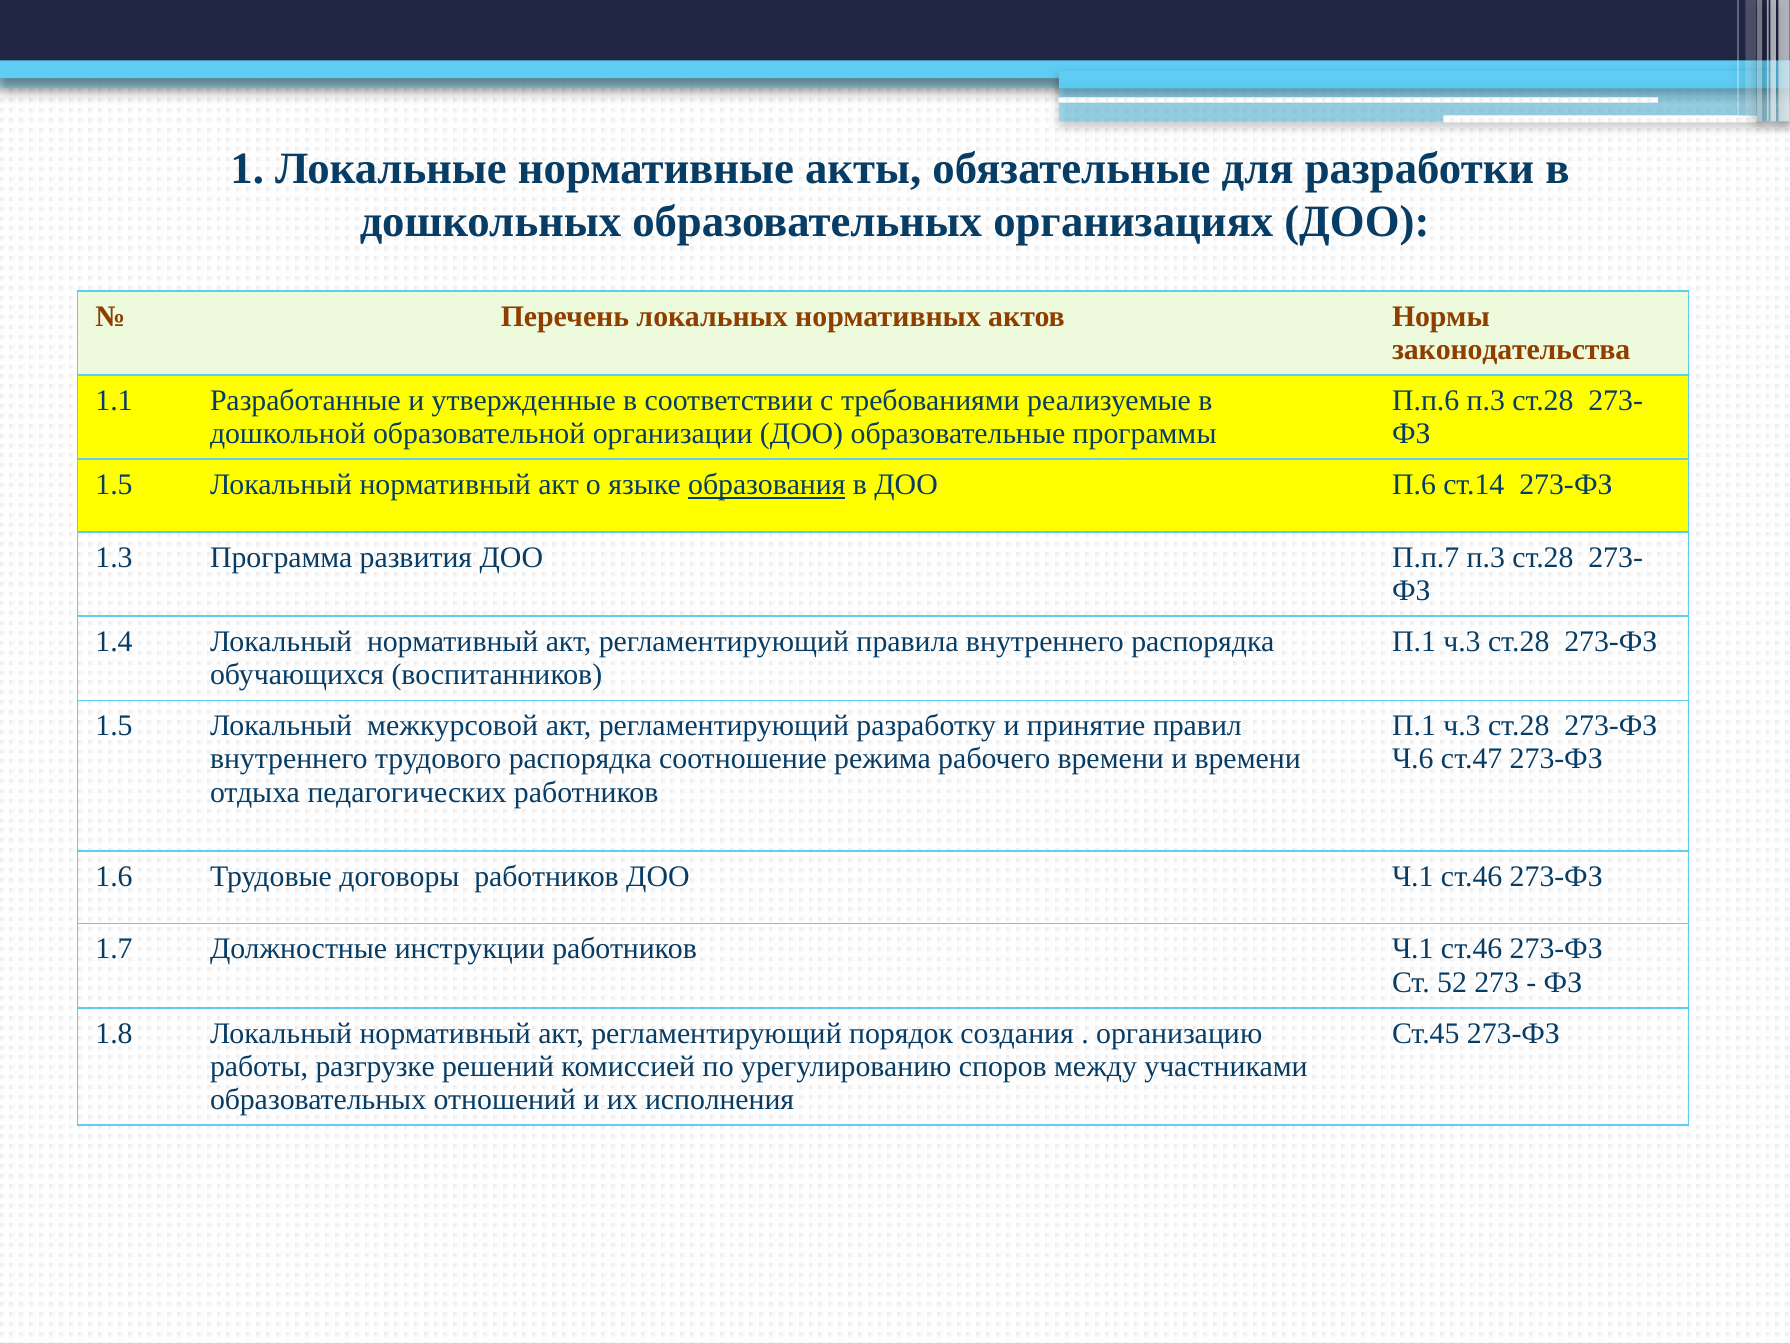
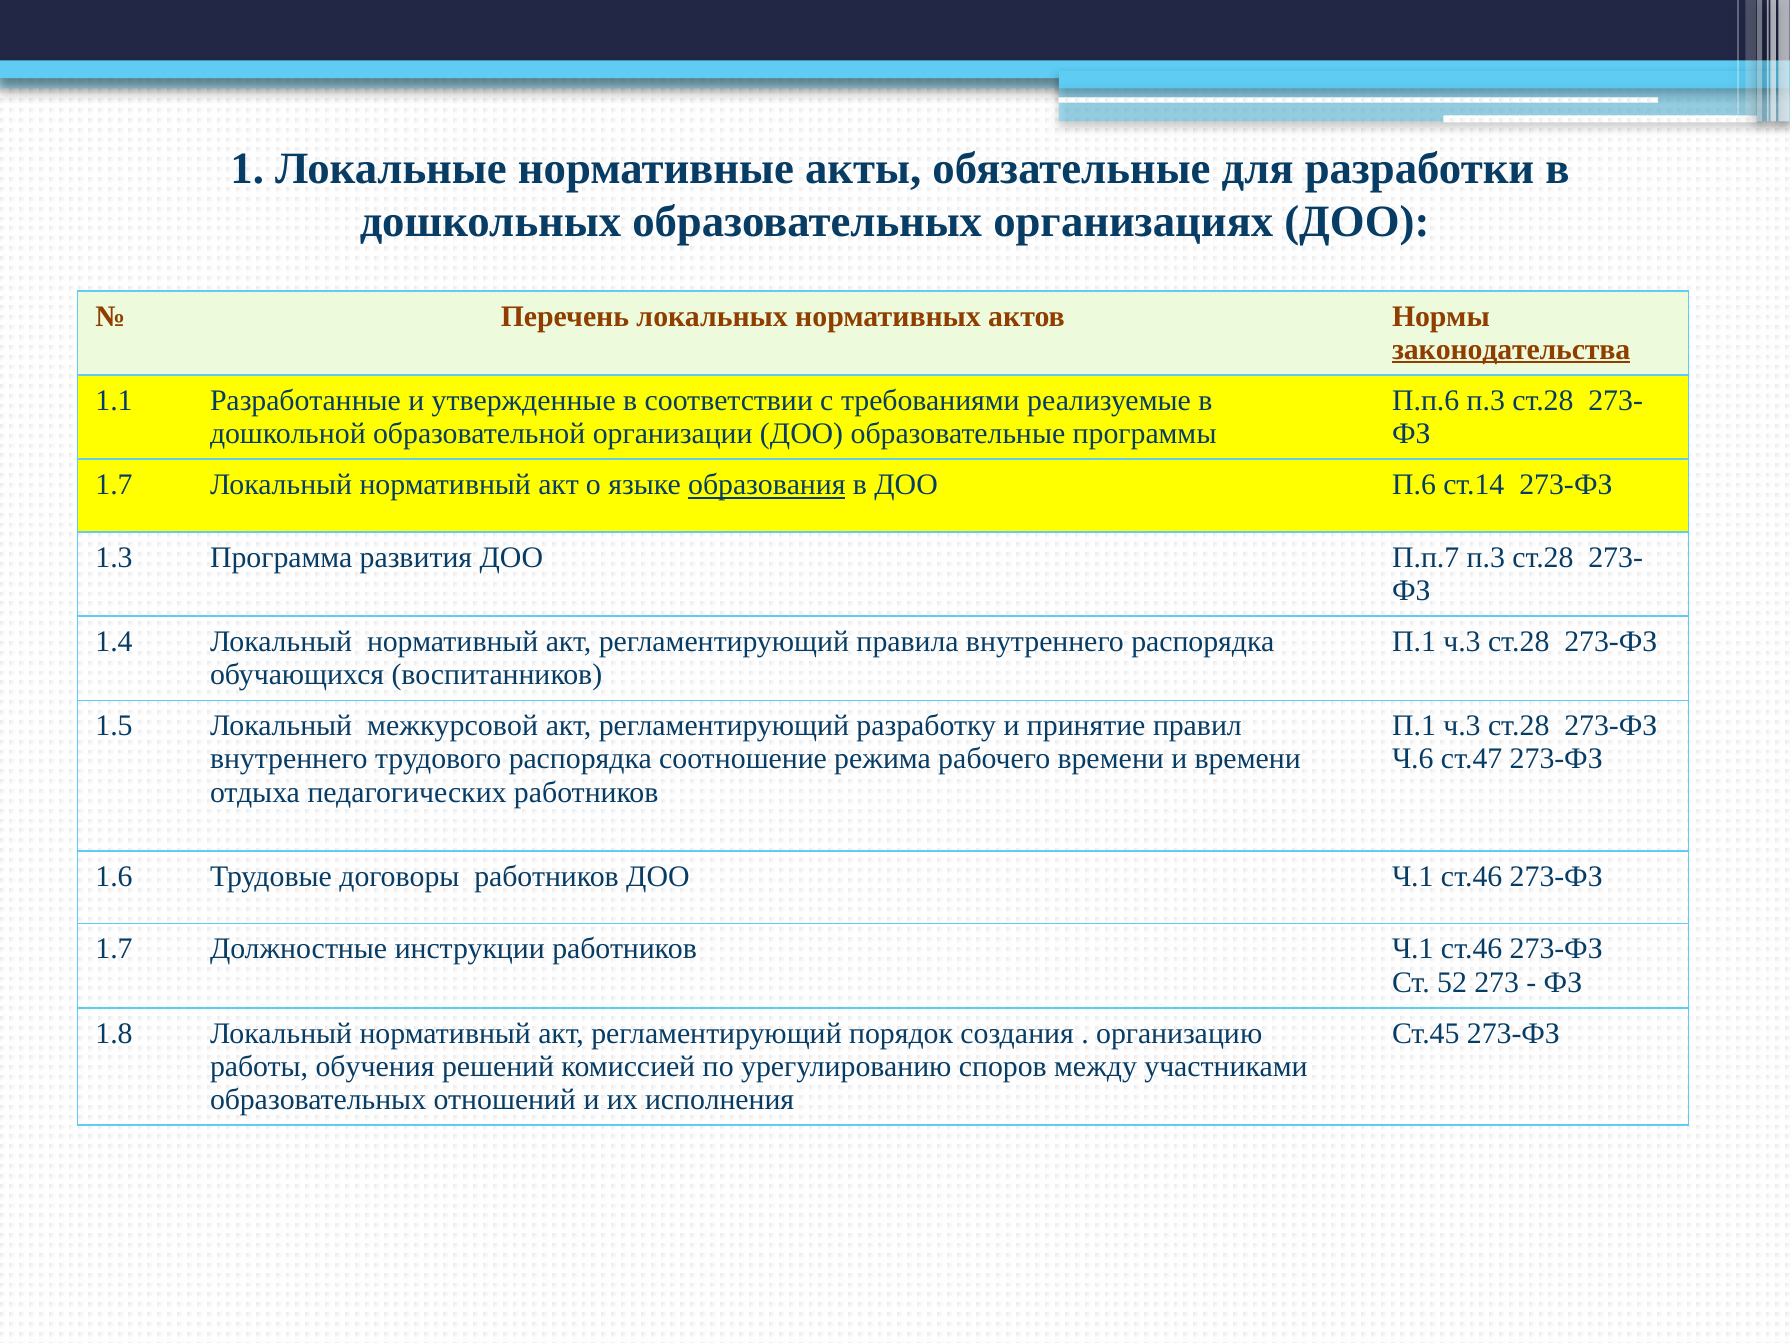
законодательства underline: none -> present
1.5 at (114, 485): 1.5 -> 1.7
разгрузке: разгрузке -> обучения
